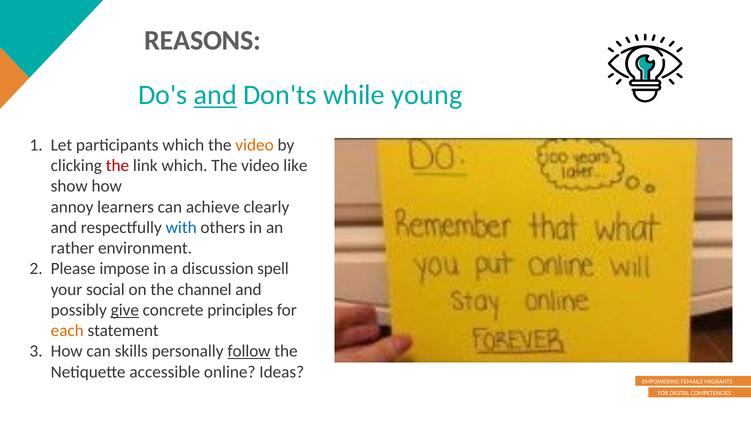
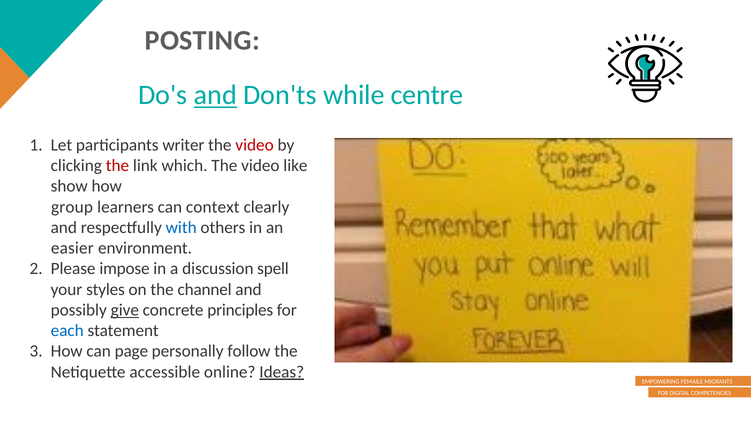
REASONS: REASONS -> POSTING
young: young -> centre
participants which: which -> writer
video at (255, 145) colour: orange -> red
annoy: annoy -> group
achieve: achieve -> context
rather: rather -> easier
social: social -> styles
each colour: orange -> blue
skills: skills -> page
follow underline: present -> none
Ideas underline: none -> present
